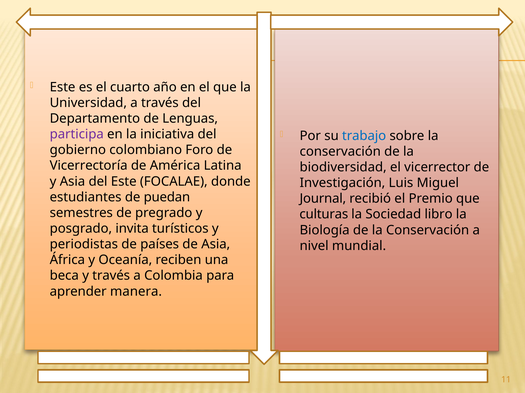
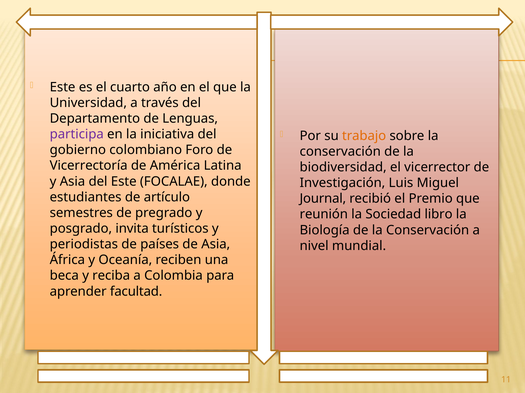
trabajo colour: blue -> orange
puedan: puedan -> artículo
culturas: culturas -> reunión
y través: través -> reciba
manera: manera -> facultad
